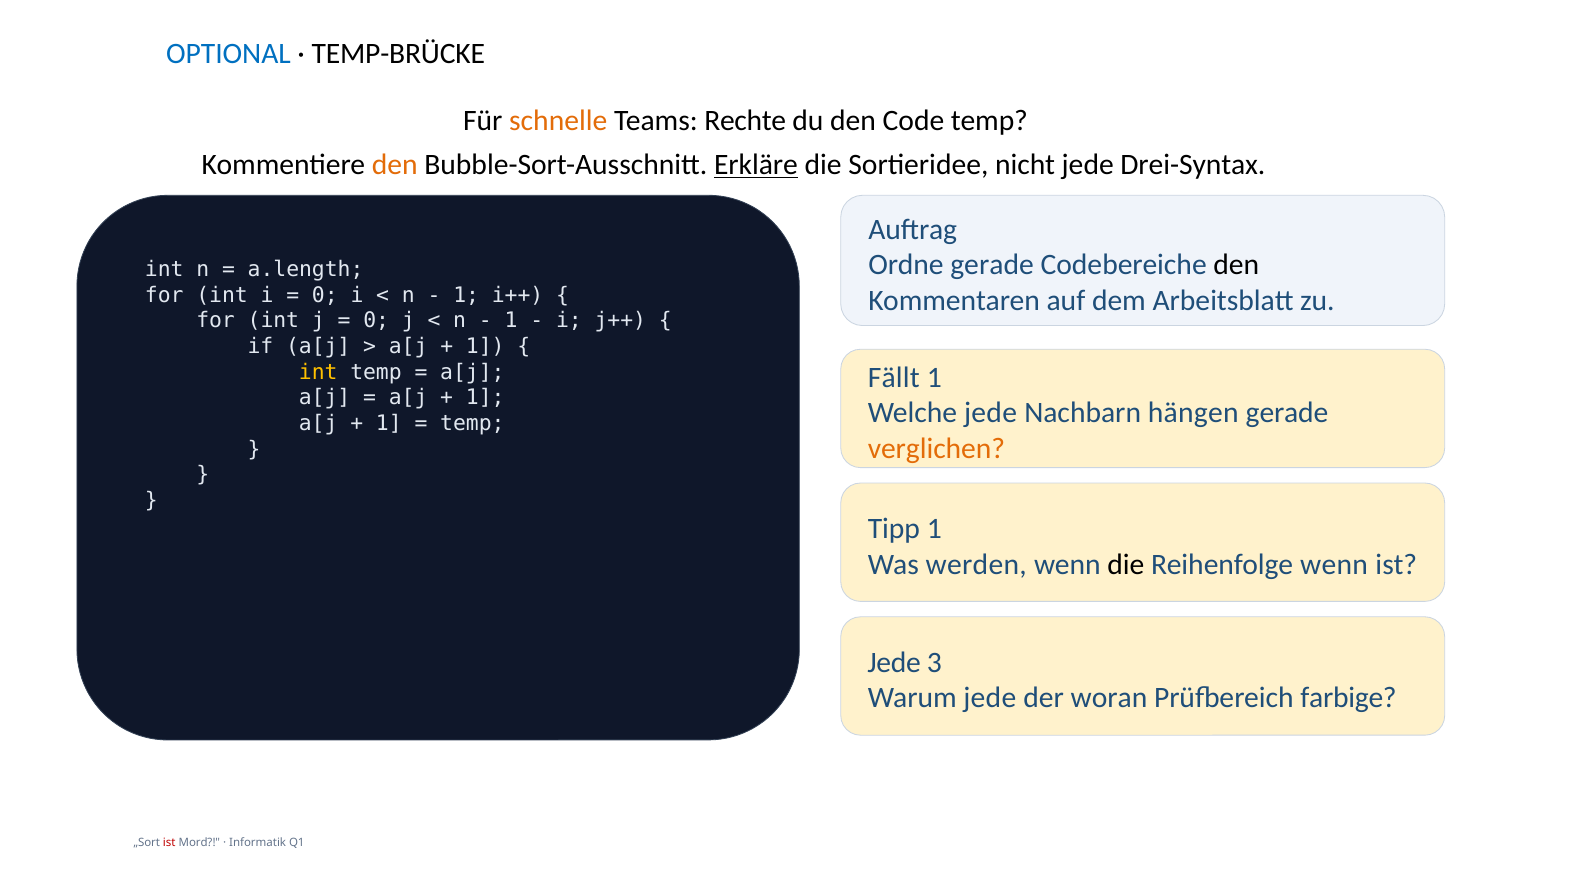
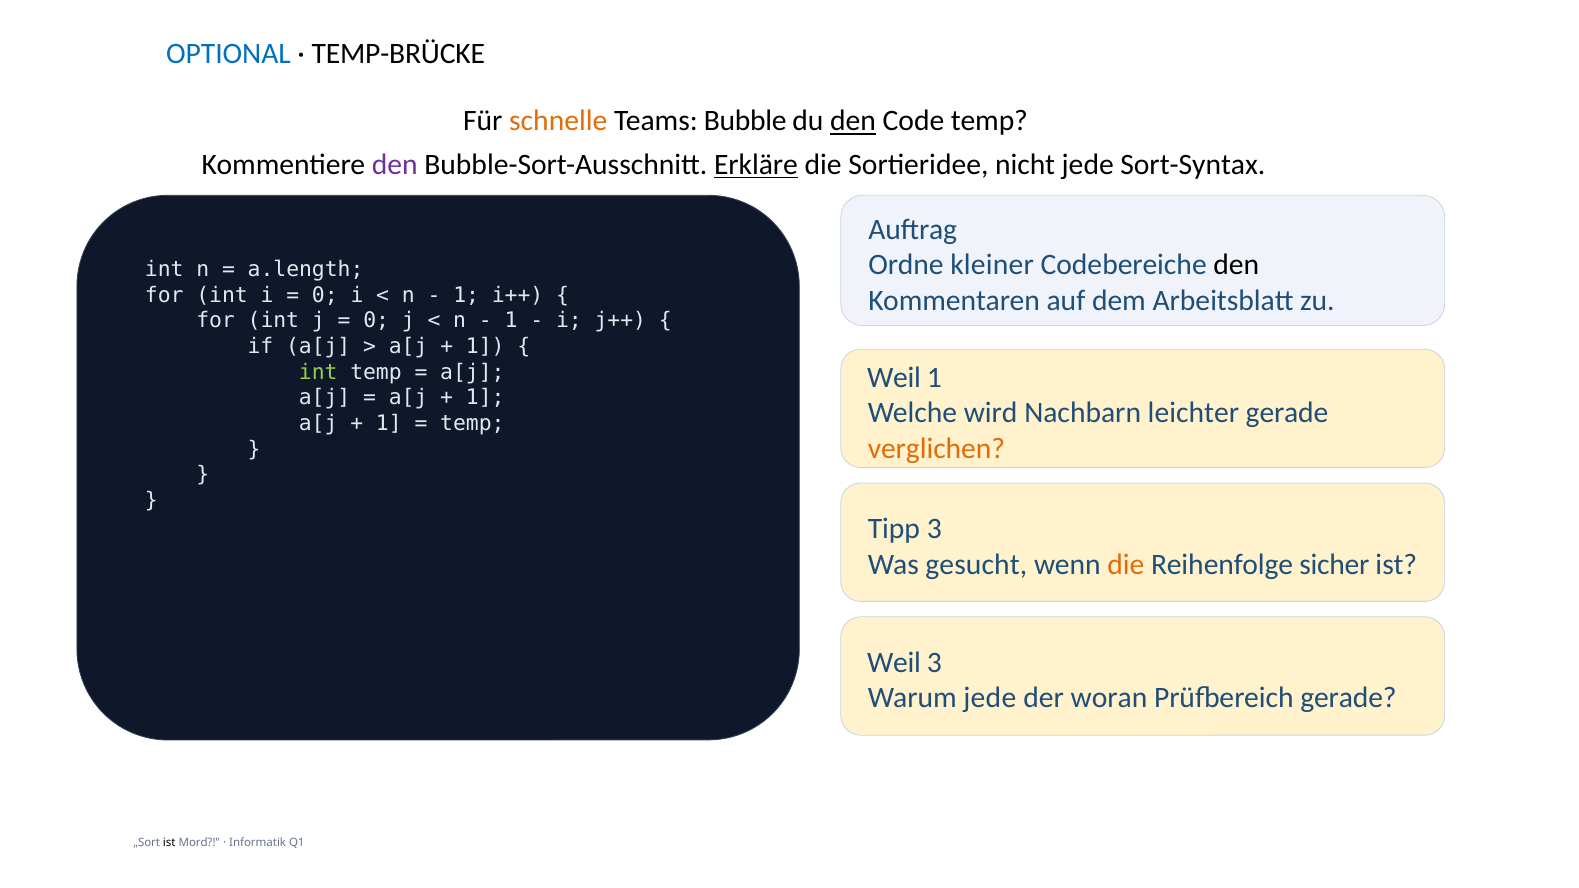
Rechte: Rechte -> Bubble
den at (853, 121) underline: none -> present
den at (395, 165) colour: orange -> purple
Drei-Syntax: Drei-Syntax -> Sort-Syntax
Ordne gerade: gerade -> kleiner
int at (318, 372) colour: yellow -> light green
Fällt at (894, 377): Fällt -> Weil
Welche jede: jede -> wird
hängen: hängen -> leichter
Tipp 1: 1 -> 3
werden: werden -> gesucht
die at (1126, 564) colour: black -> orange
Reihenfolge wenn: wenn -> sicher
Jede at (894, 663): Jede -> Weil
Prüfbereich farbige: farbige -> gerade
ist at (169, 843) colour: red -> black
